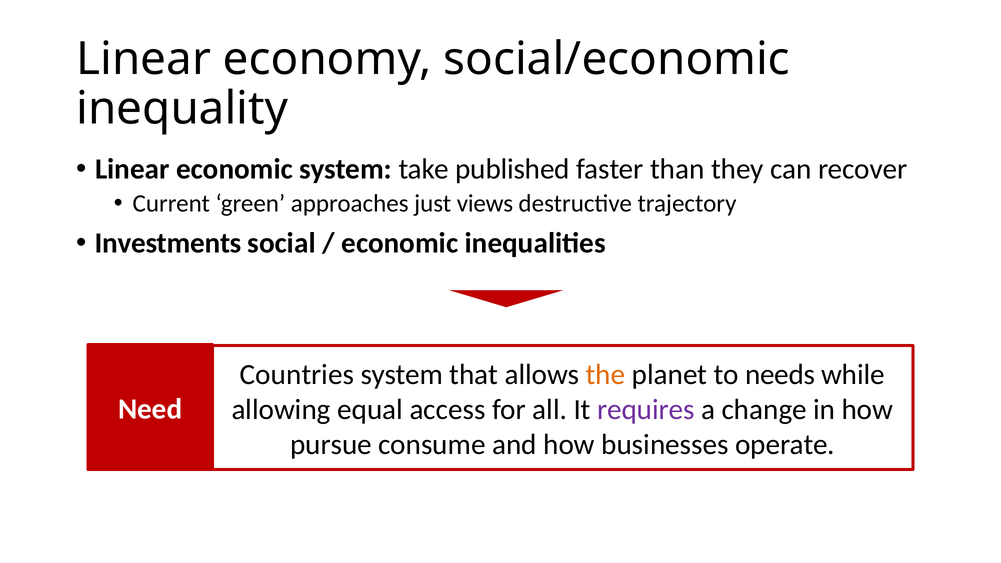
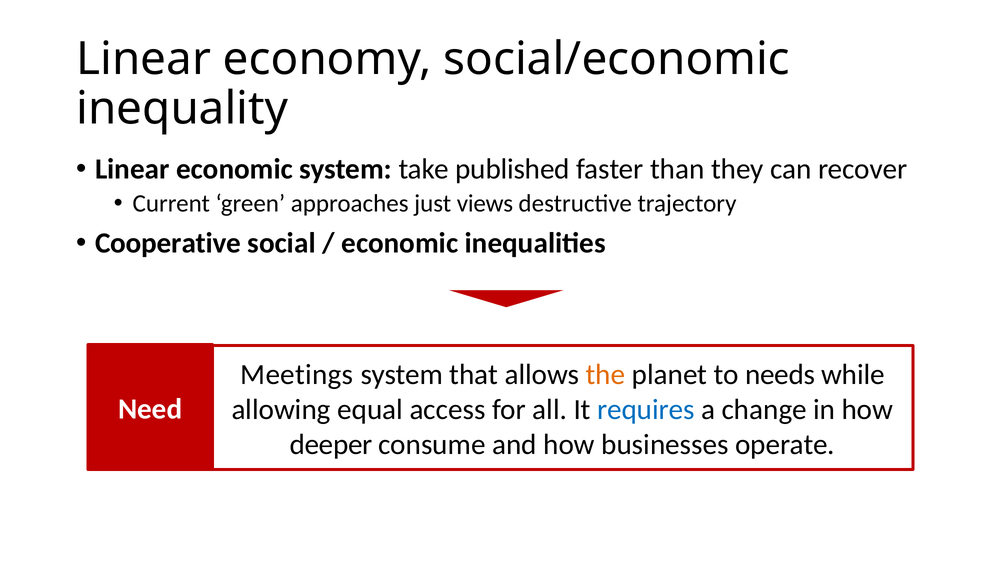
Investments: Investments -> Cooperative
Countries: Countries -> Meetings
requires colour: purple -> blue
pursue: pursue -> deeper
